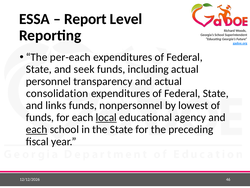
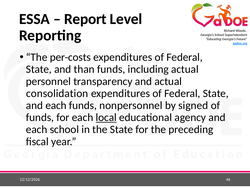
per-each: per-each -> per-costs
seek: seek -> than
links at (56, 105): links -> each
lowest: lowest -> signed
each at (37, 129) underline: present -> none
